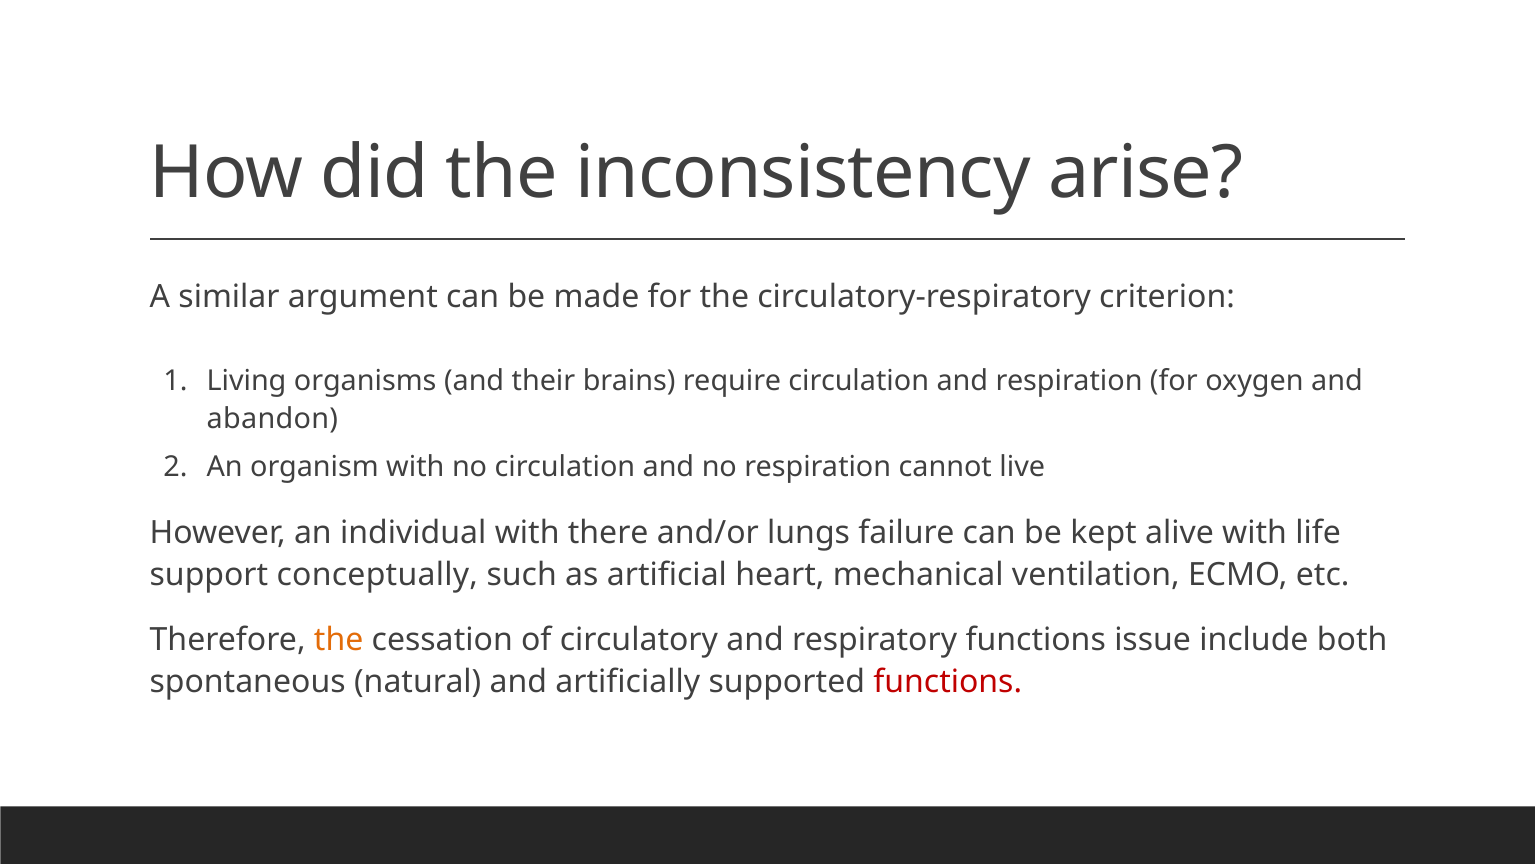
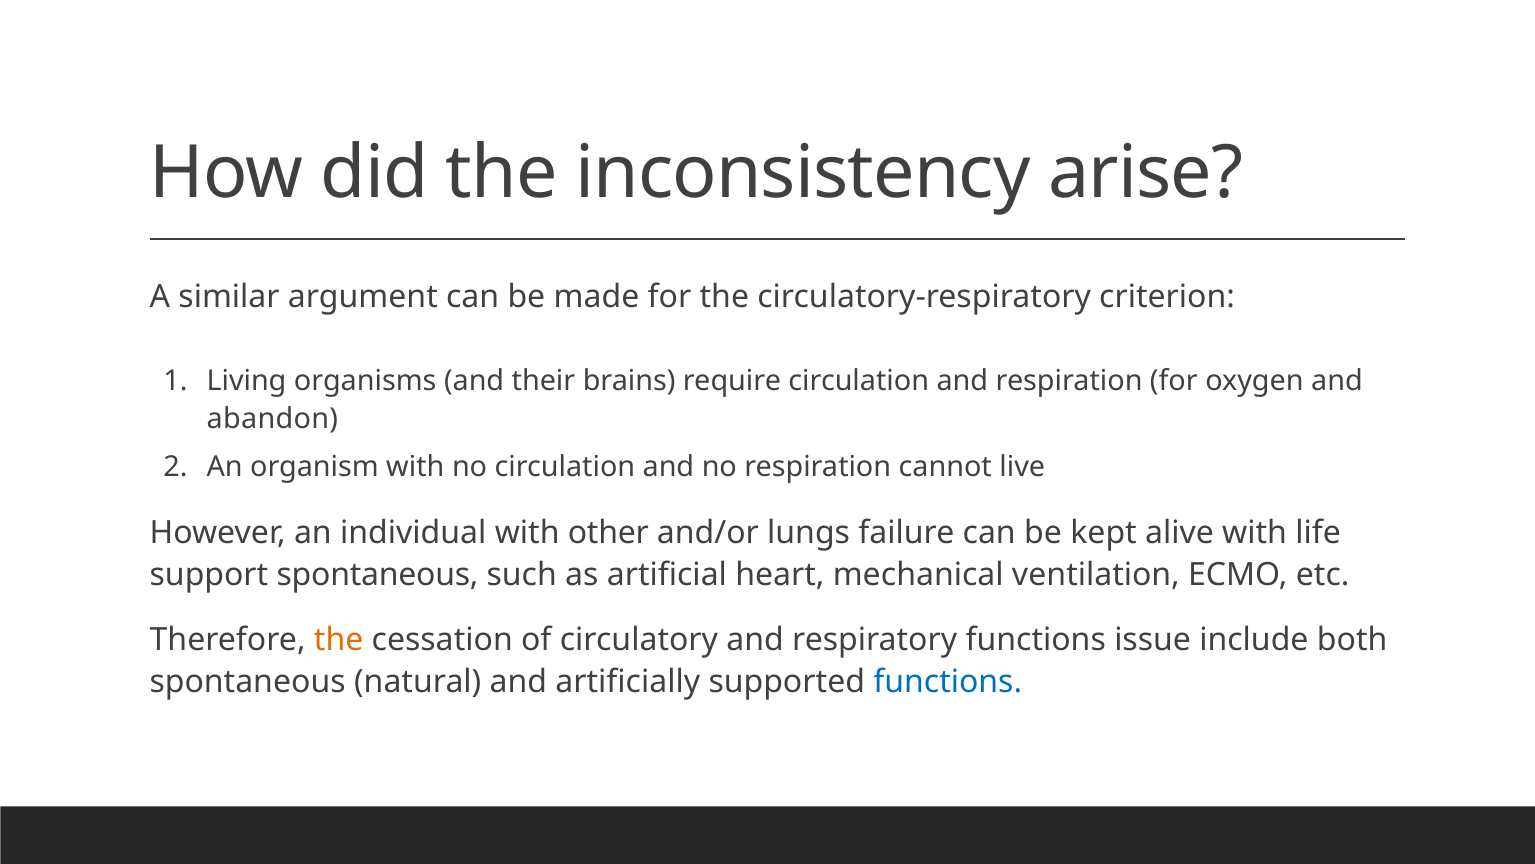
there: there -> other
support conceptually: conceptually -> spontaneous
functions at (948, 682) colour: red -> blue
